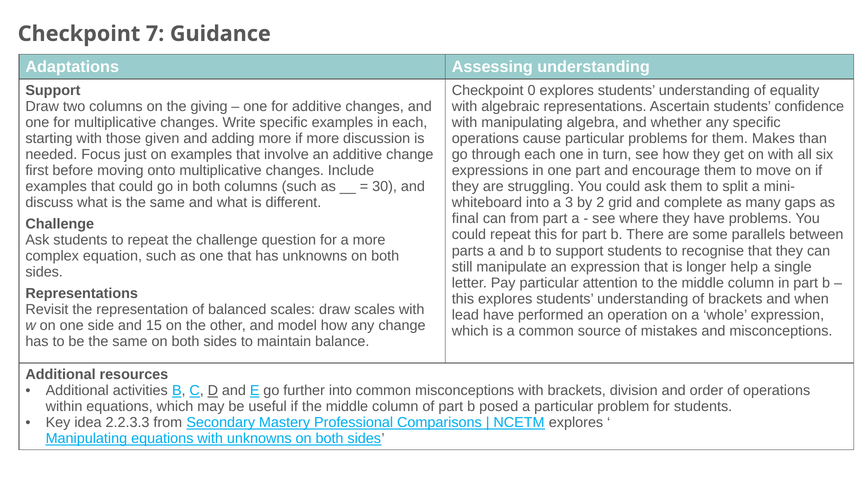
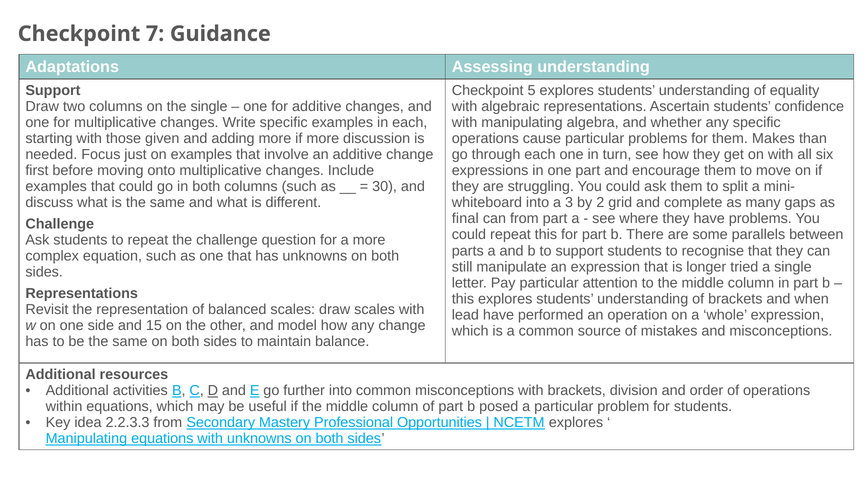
0: 0 -> 5
the giving: giving -> single
help: help -> tried
Comparisons: Comparisons -> Opportunities
